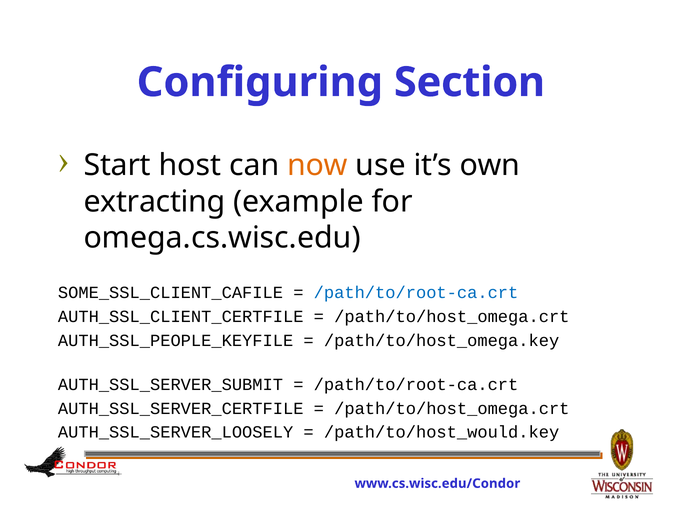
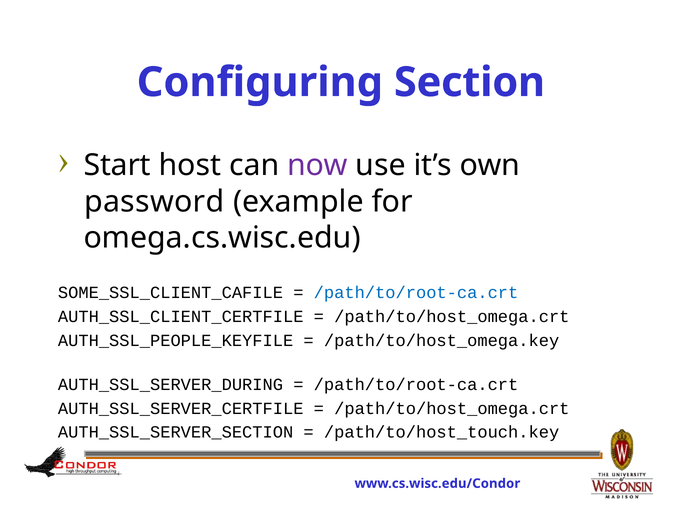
now colour: orange -> purple
extracting: extracting -> password
AUTH_SSL_SERVER_SUBMIT: AUTH_SSL_SERVER_SUBMIT -> AUTH_SSL_SERVER_DURING
AUTH_SSL_SERVER_LOOSELY: AUTH_SSL_SERVER_LOOSELY -> AUTH_SSL_SERVER_SECTION
/path/to/host_would.key: /path/to/host_would.key -> /path/to/host_touch.key
